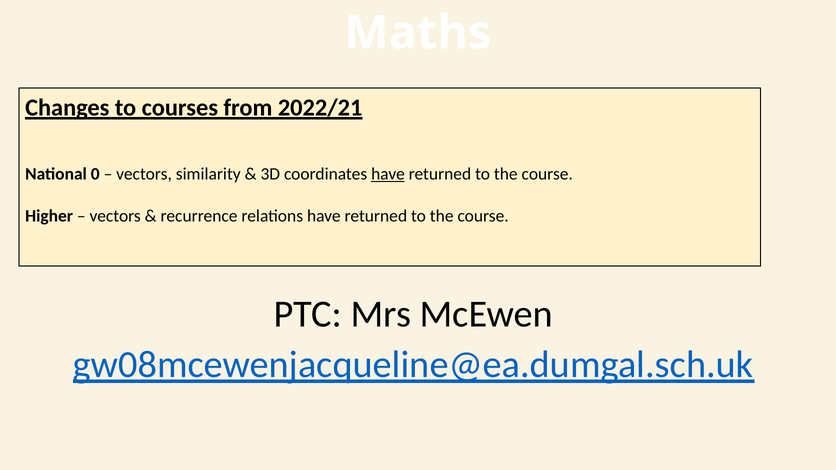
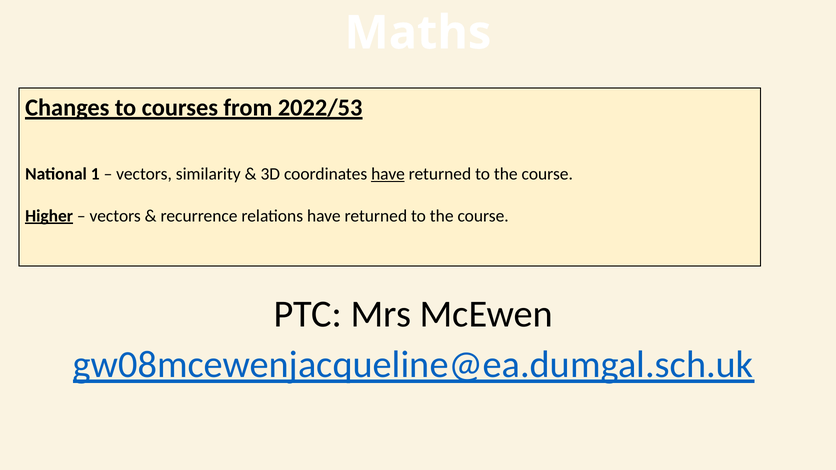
2022/21: 2022/21 -> 2022/53
0: 0 -> 1
Higher underline: none -> present
